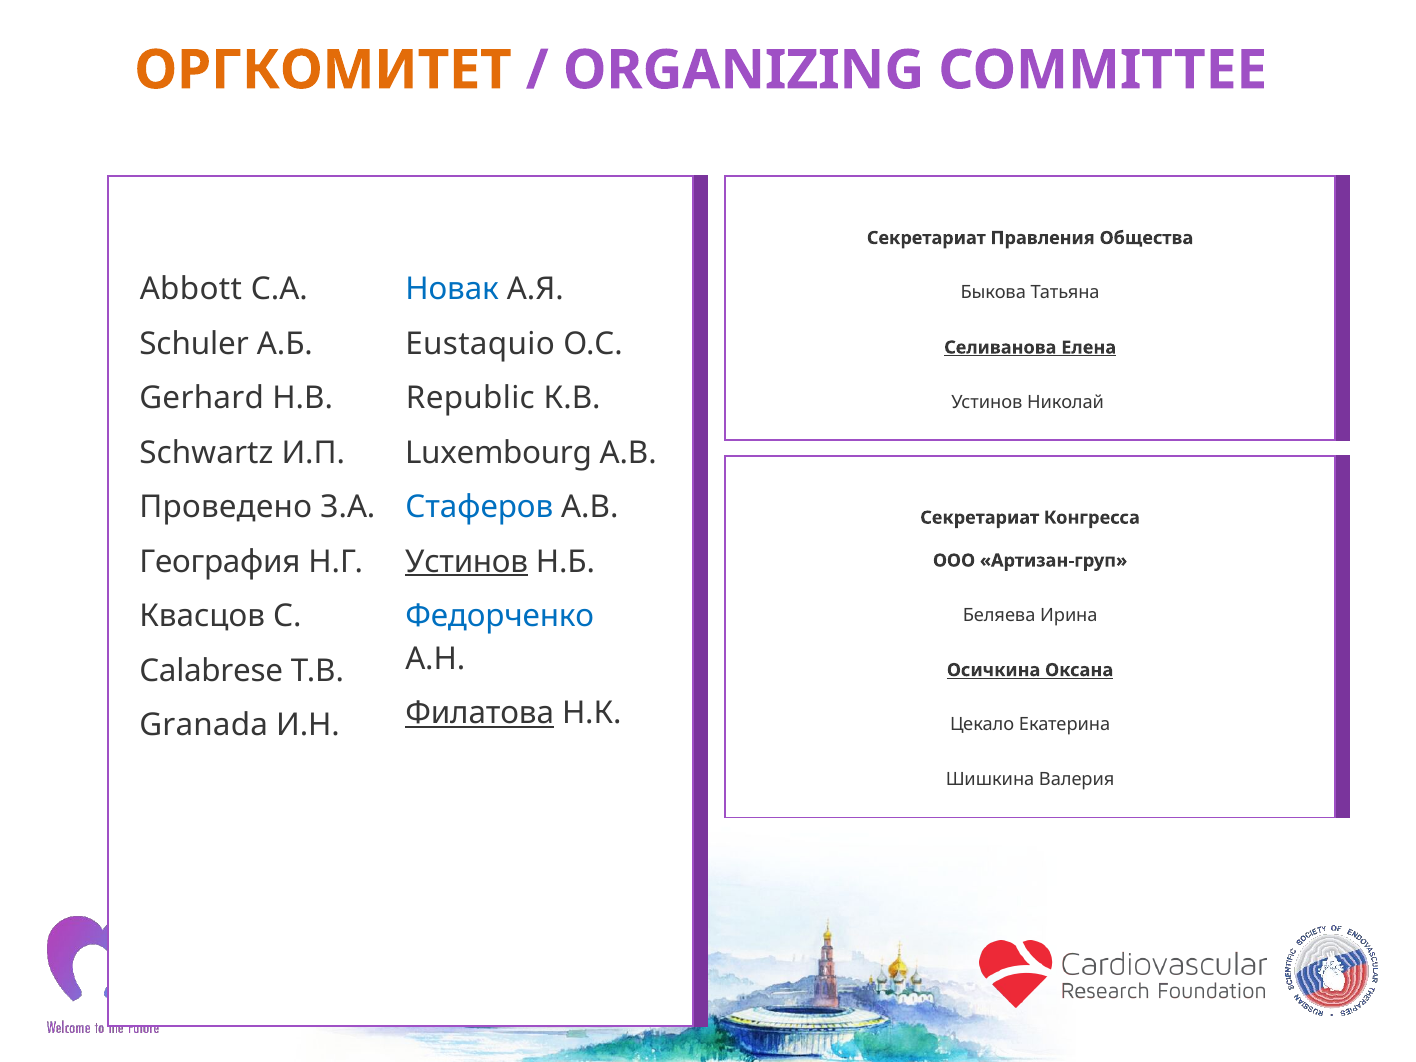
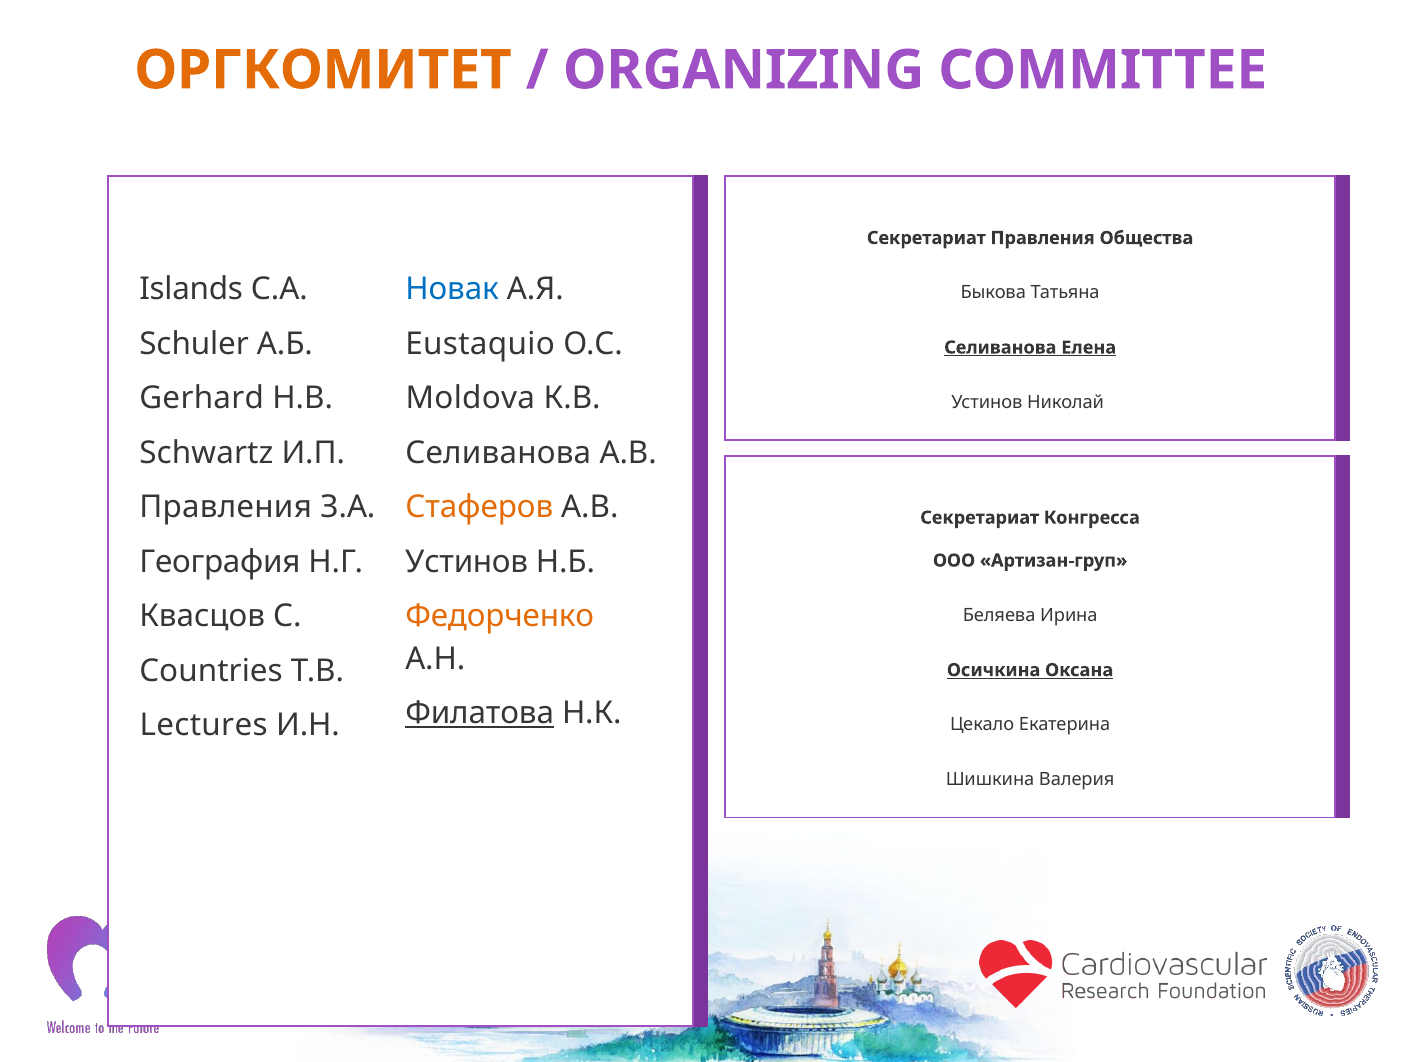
Abbott: Abbott -> Islands
Republic: Republic -> Moldova
Luxembourg at (499, 453): Luxembourg -> Селиванова
Проведено at (226, 507): Проведено -> Правления
Стаферов colour: blue -> orange
Устинов at (467, 562) underline: present -> none
Федорченко colour: blue -> orange
Calabrese: Calabrese -> Countries
Granada: Granada -> Lectures
